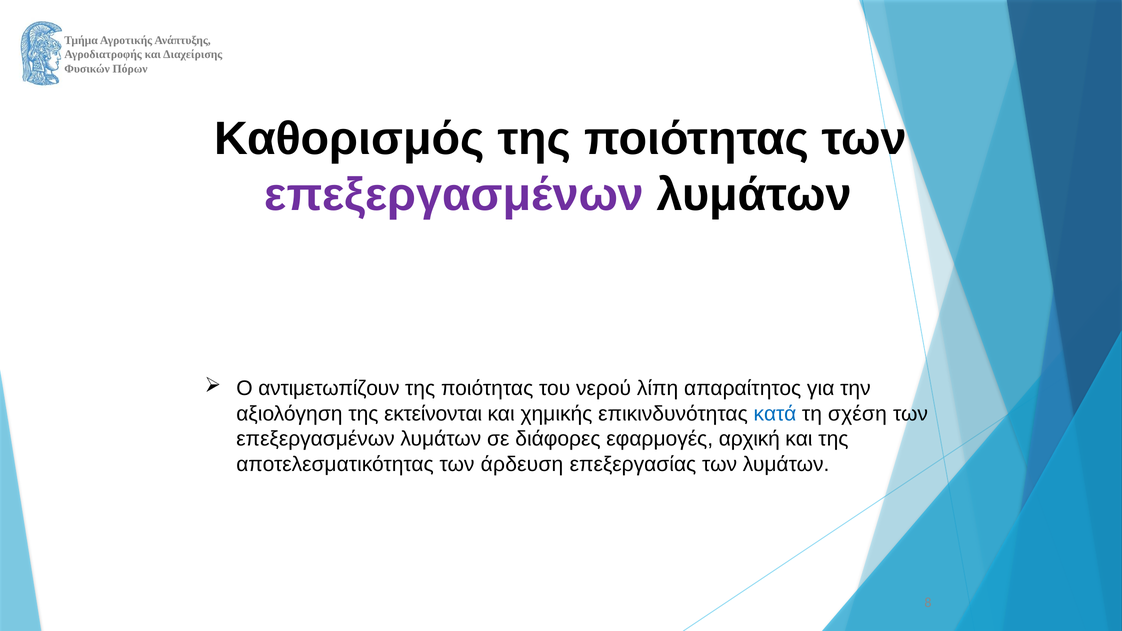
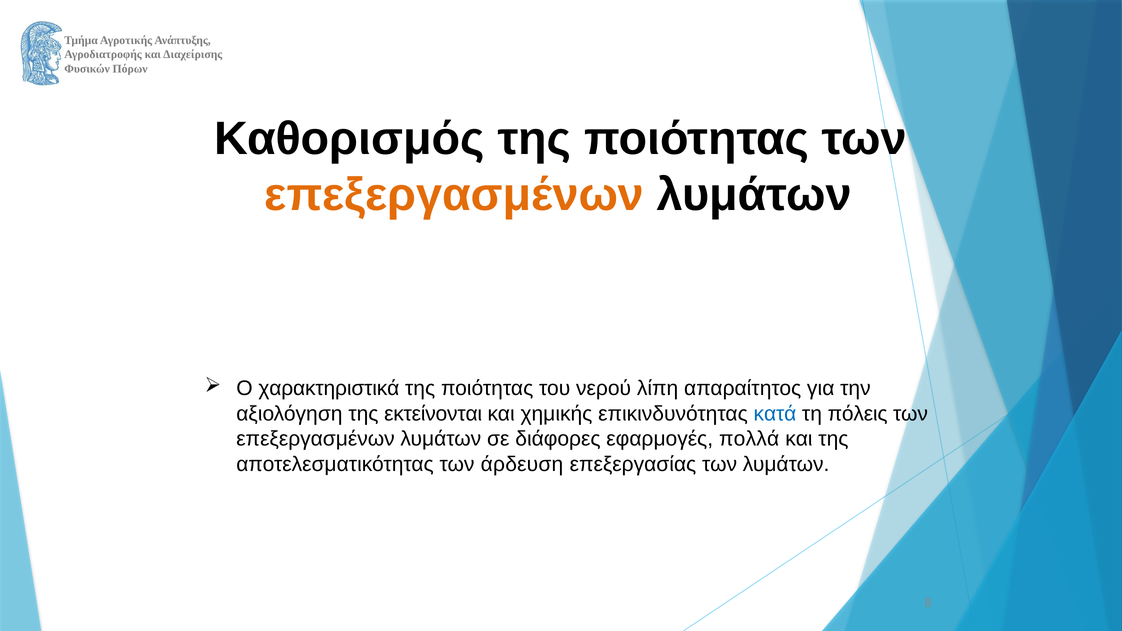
επεξεργασμένων at (454, 195) colour: purple -> orange
αντιμετωπίζουν: αντιμετωπίζουν -> χαρακτηριστικά
σχέση: σχέση -> πόλεις
αρχική: αρχική -> πολλά
